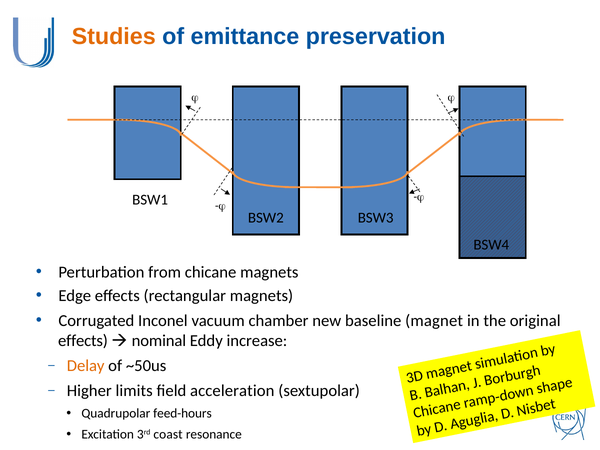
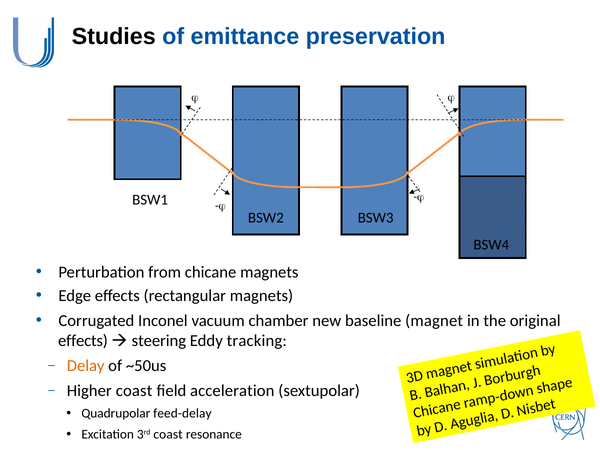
Studies colour: orange -> black
nominal: nominal -> steering
increase: increase -> tracking
Higher limits: limits -> coast
feed-hours: feed-hours -> feed-delay
